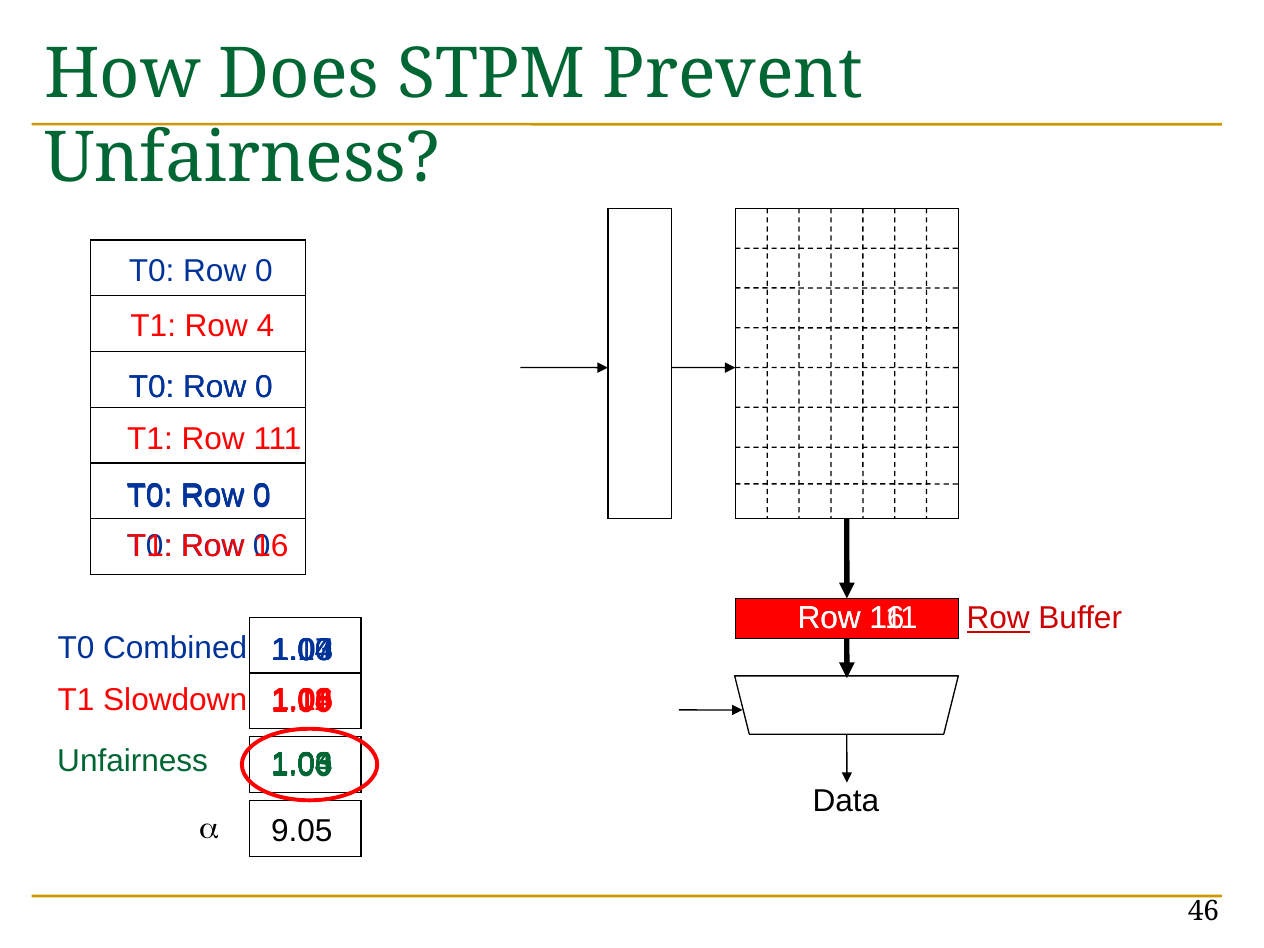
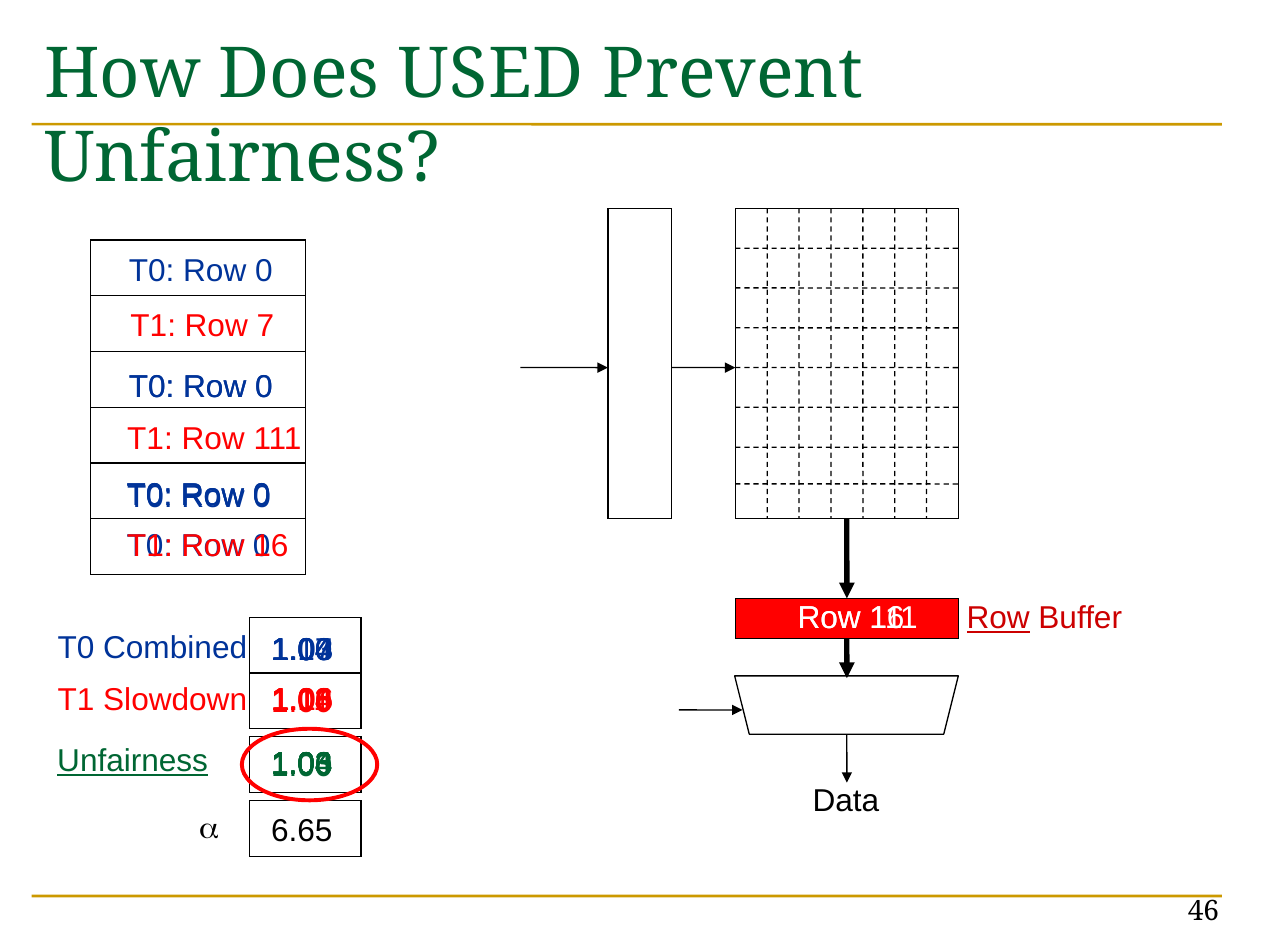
STPM: STPM -> USED
4: 4 -> 7
Unfairness at (133, 761) underline: none -> present
9.05: 9.05 -> 6.65
